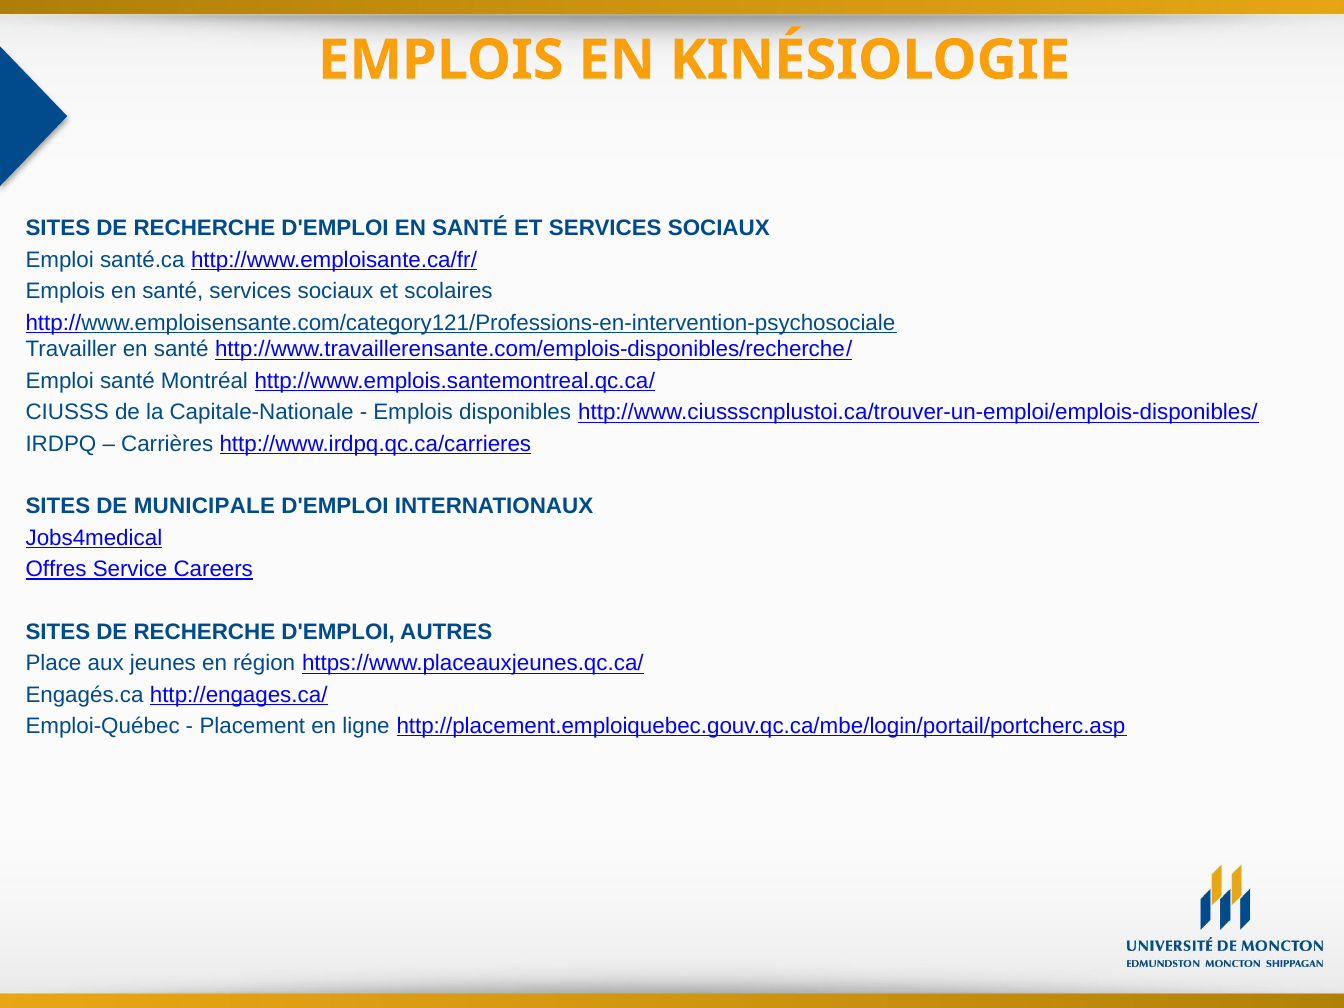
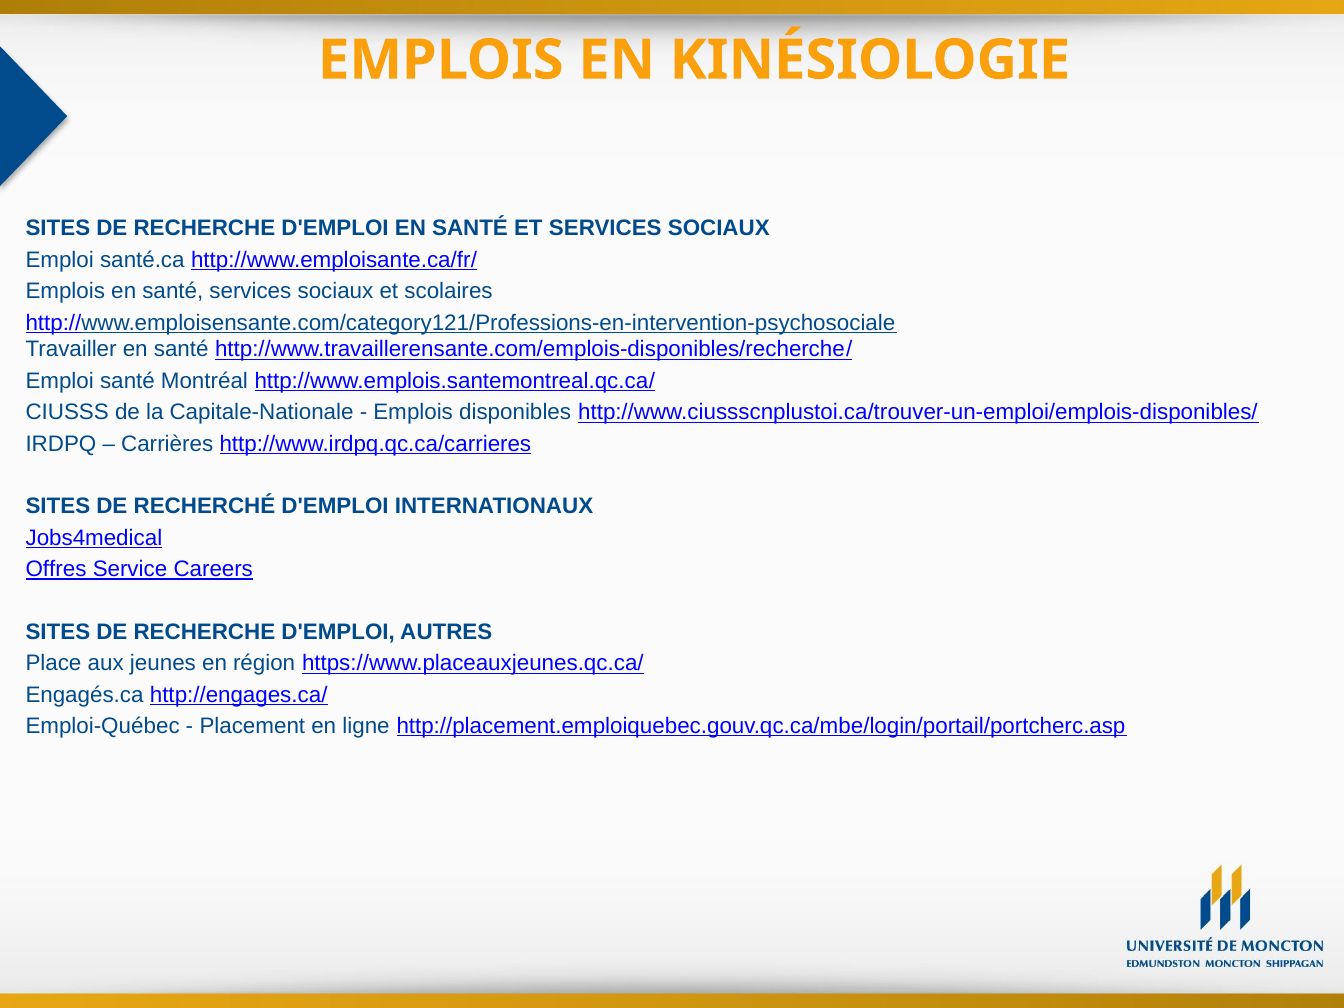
MUNICIPALE: MUNICIPALE -> RECHERCHÉ
